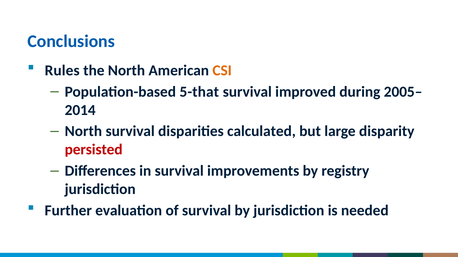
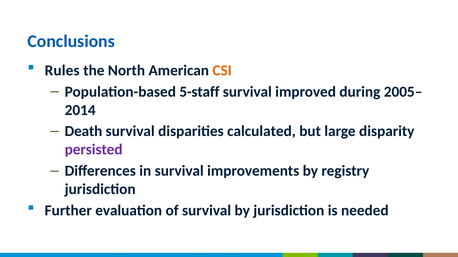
5-that: 5-that -> 5-staff
North at (83, 132): North -> Death
persisted colour: red -> purple
